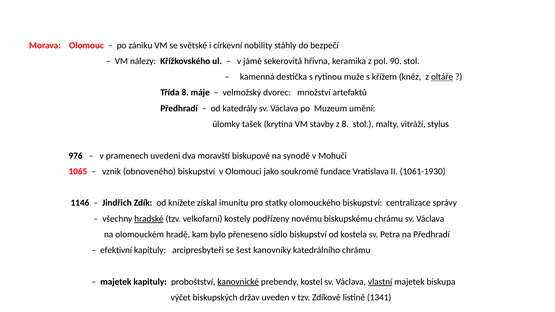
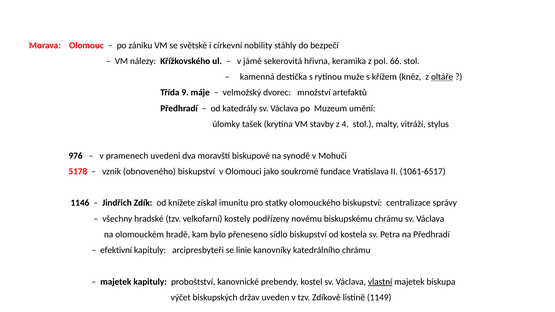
90: 90 -> 66
Třída 8: 8 -> 9
z 8: 8 -> 4
1065: 1065 -> 5178
1061-1930: 1061-1930 -> 1061-6517
hradské underline: present -> none
šest: šest -> linie
kanovnické underline: present -> none
1341: 1341 -> 1149
